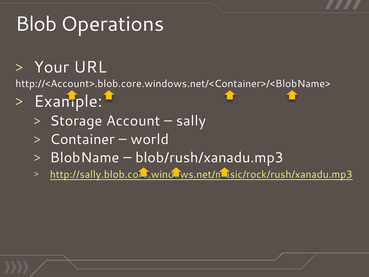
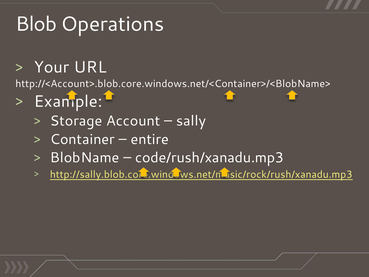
world: world -> entire
blob/rush/xanadu.mp3: blob/rush/xanadu.mp3 -> code/rush/xanadu.mp3
